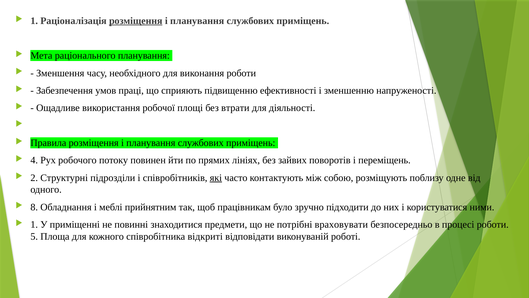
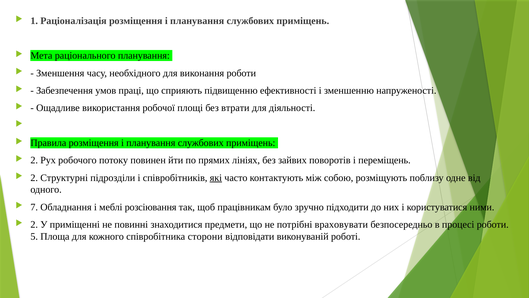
розміщення at (136, 21) underline: present -> none
4 at (34, 160): 4 -> 2
8: 8 -> 7
прийнятним: прийнятним -> розсіювання
1 at (34, 224): 1 -> 2
відкриті: відкриті -> сторони
